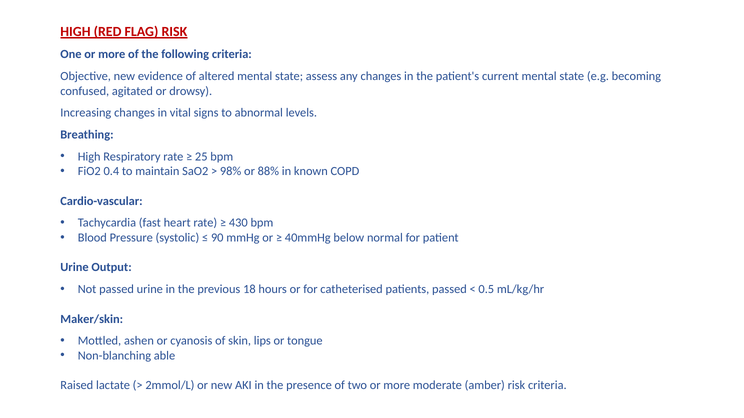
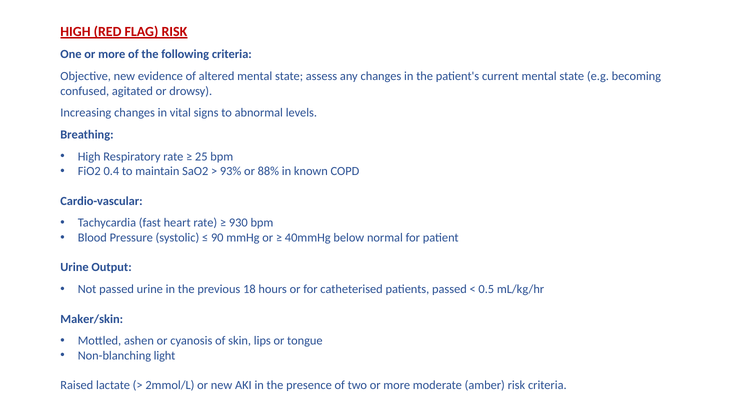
98%: 98% -> 93%
430: 430 -> 930
able: able -> light
